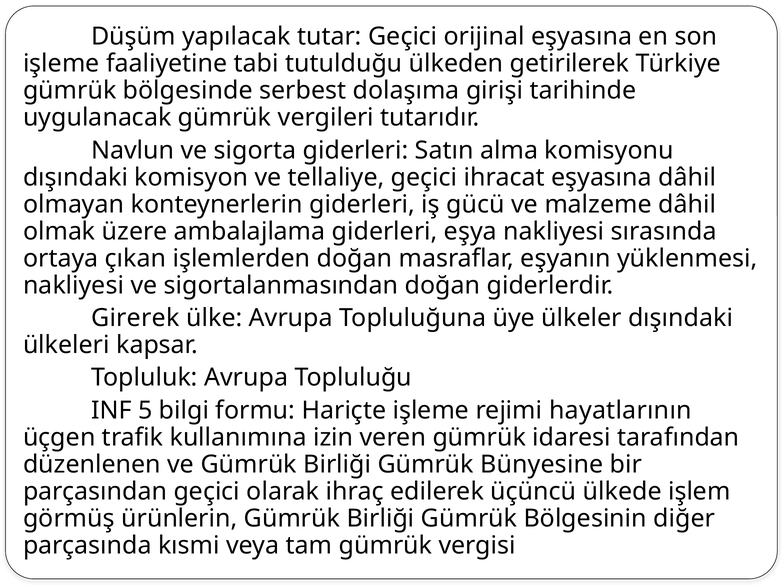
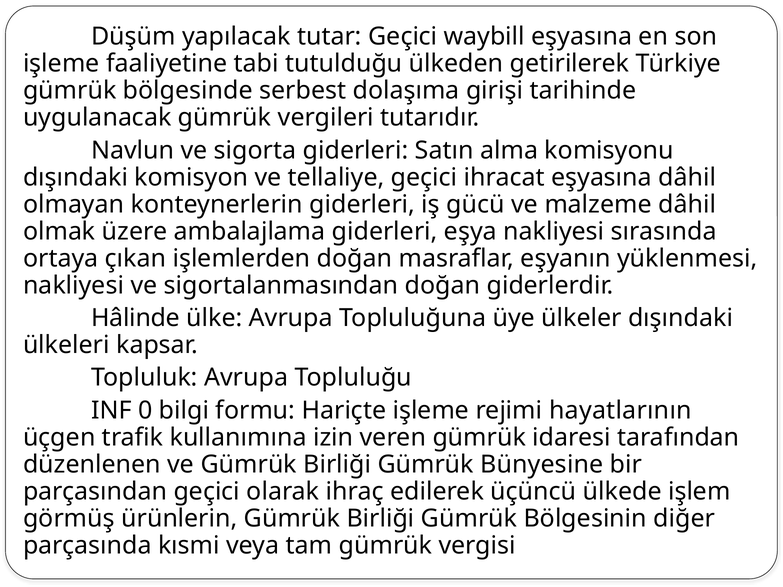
orijinal: orijinal -> waybill
Girerek: Girerek -> Hâlinde
5: 5 -> 0
